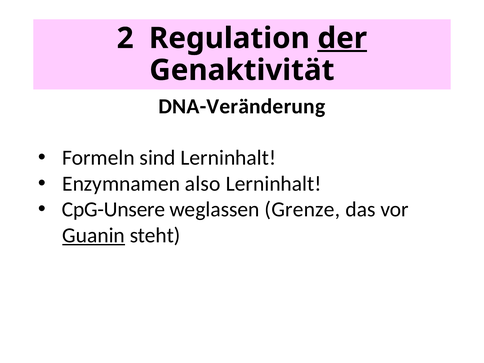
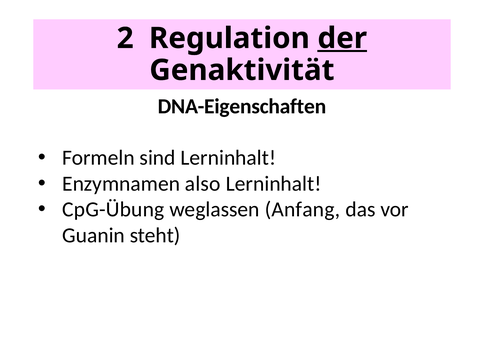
DNA-Veränderung: DNA-Veränderung -> DNA-Eigenschaften
CpG-Unsere: CpG-Unsere -> CpG-Übung
Grenze: Grenze -> Anfang
Guanin underline: present -> none
